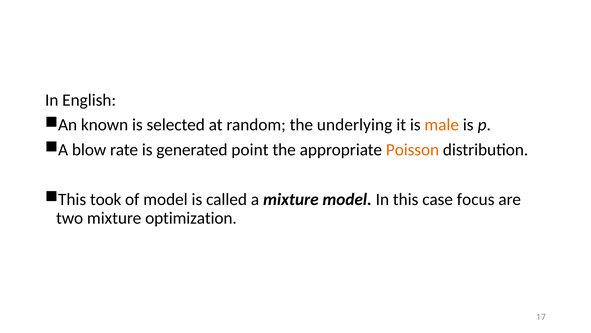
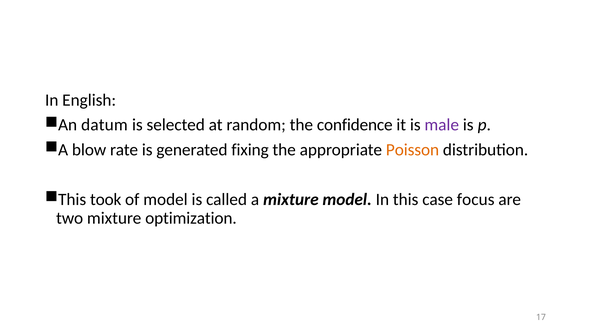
known: known -> datum
underlying: underlying -> confidence
male colour: orange -> purple
point: point -> fixing
